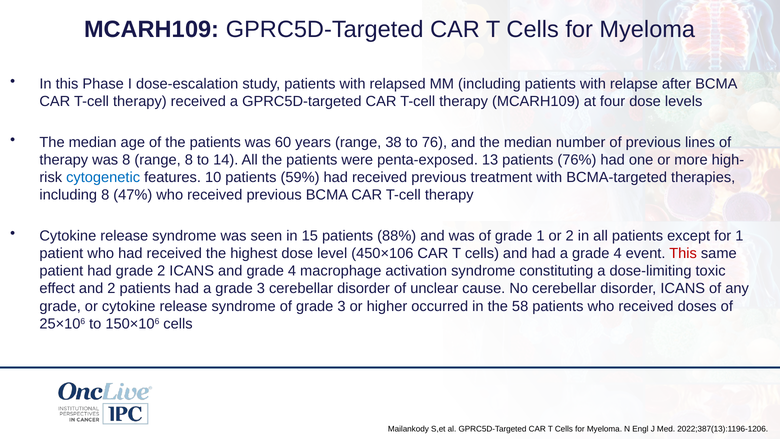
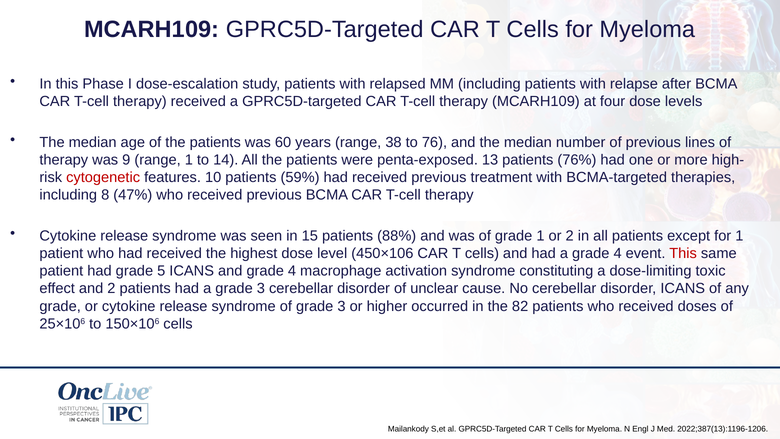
was 8: 8 -> 9
range 8: 8 -> 1
cytogenetic colour: blue -> red
grade 2: 2 -> 5
58: 58 -> 82
